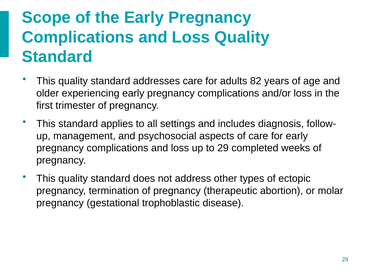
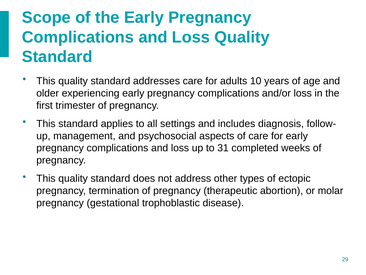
82: 82 -> 10
to 29: 29 -> 31
